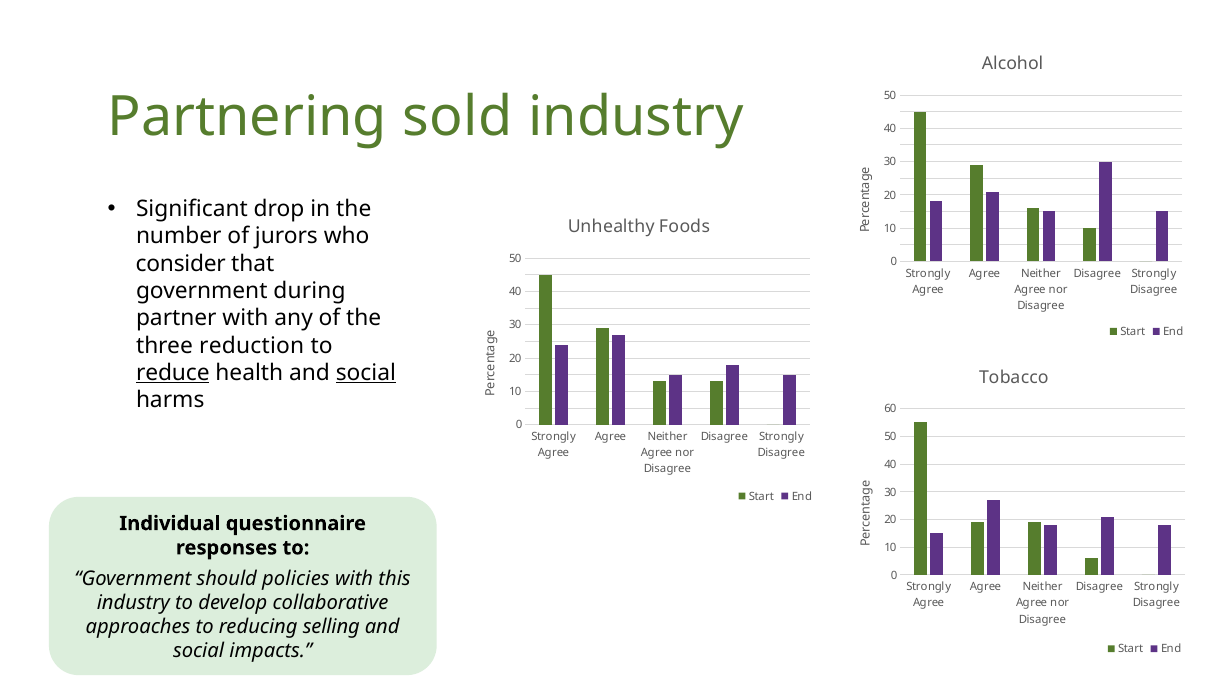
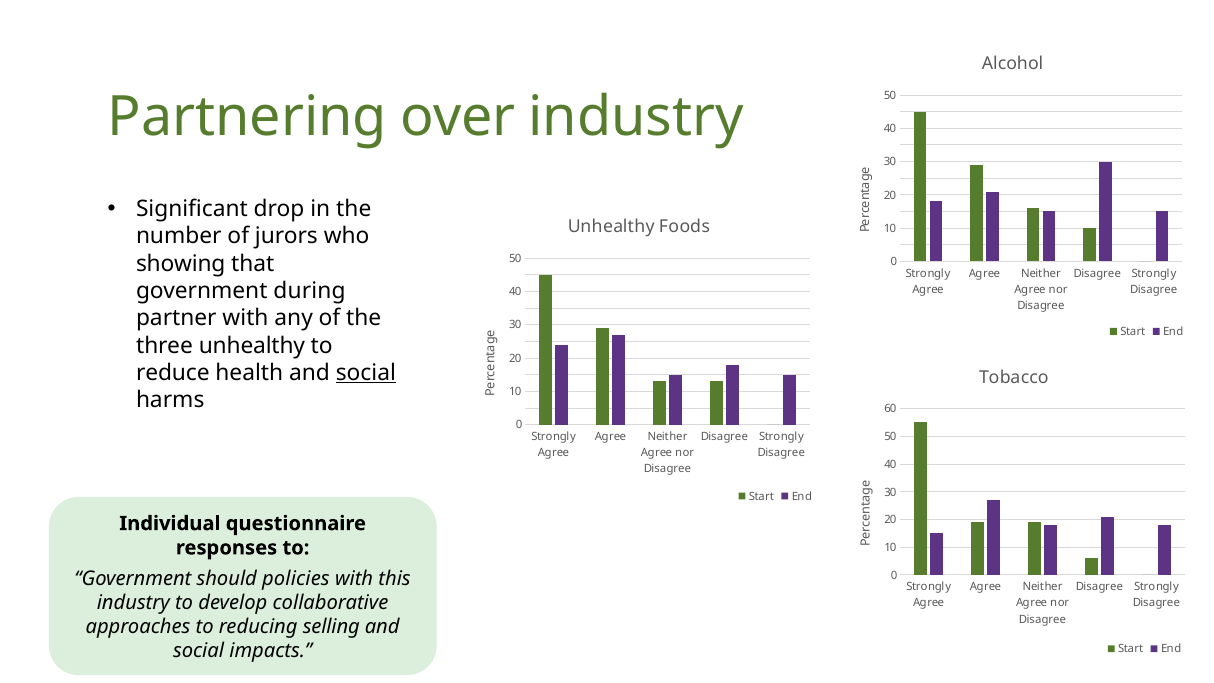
sold: sold -> over
consider: consider -> showing
three reduction: reduction -> unhealthy
reduce underline: present -> none
